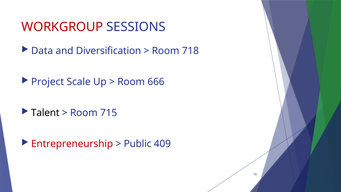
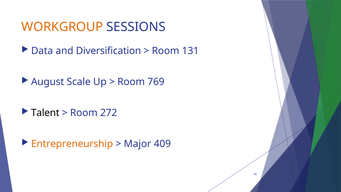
WORKGROUP colour: red -> orange
718: 718 -> 131
Project: Project -> August
666: 666 -> 769
715: 715 -> 272
Entrepreneurship colour: red -> orange
Public: Public -> Major
